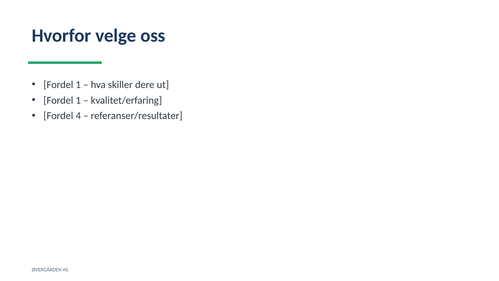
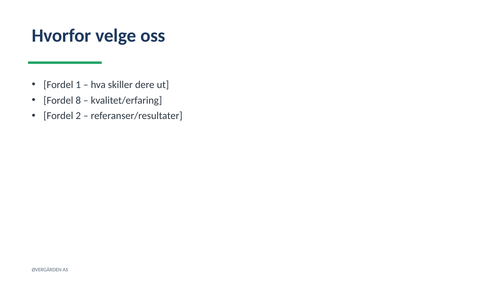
1 at (78, 100): 1 -> 8
4: 4 -> 2
